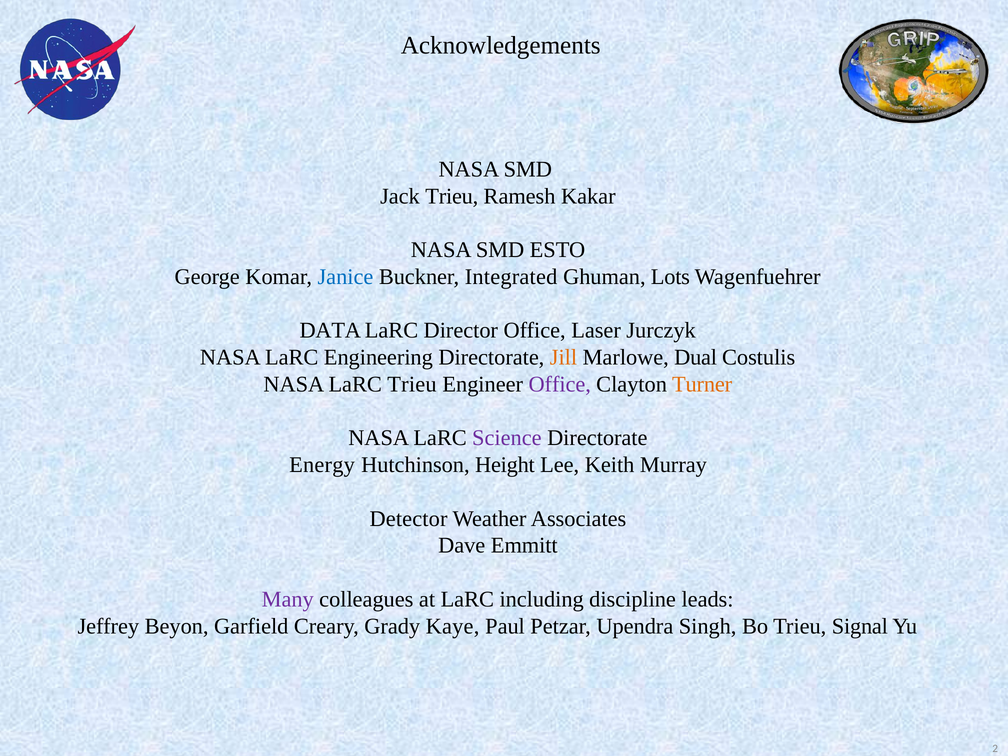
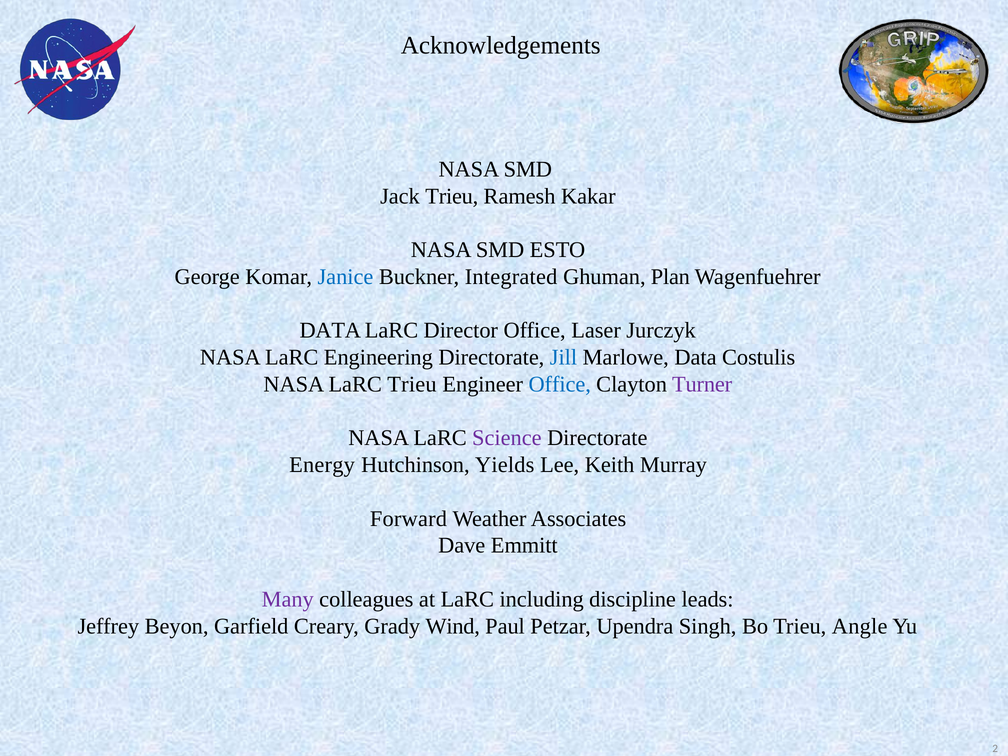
Lots: Lots -> Plan
Jill colour: orange -> blue
Marlowe Dual: Dual -> Data
Office at (560, 384) colour: purple -> blue
Turner colour: orange -> purple
Height: Height -> Yields
Detector: Detector -> Forward
Kaye: Kaye -> Wind
Signal: Signal -> Angle
